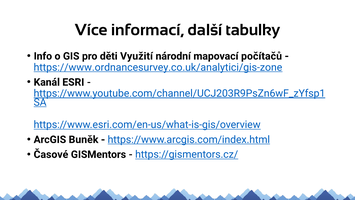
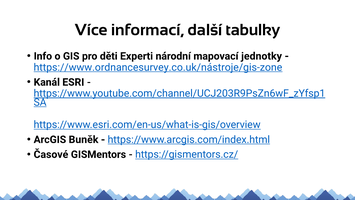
Využití: Využití -> Experti
počítačů: počítačů -> jednotky
https://www.ordnancesurvey.co.uk/analytici/gis-zone: https://www.ordnancesurvey.co.uk/analytici/gis-zone -> https://www.ordnancesurvey.co.uk/nástroje/gis-zone
